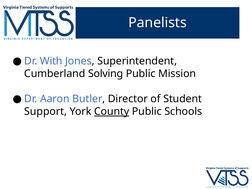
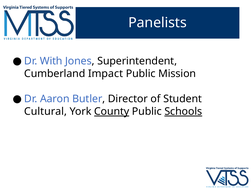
Solving: Solving -> Impact
Support: Support -> Cultural
Schools underline: none -> present
